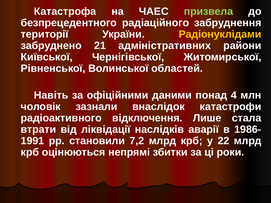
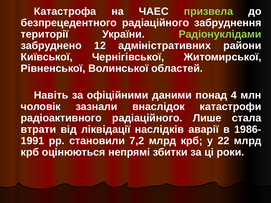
Радіонуклідами colour: yellow -> light green
21: 21 -> 12
радіоактивного відключення: відключення -> радіаційного
